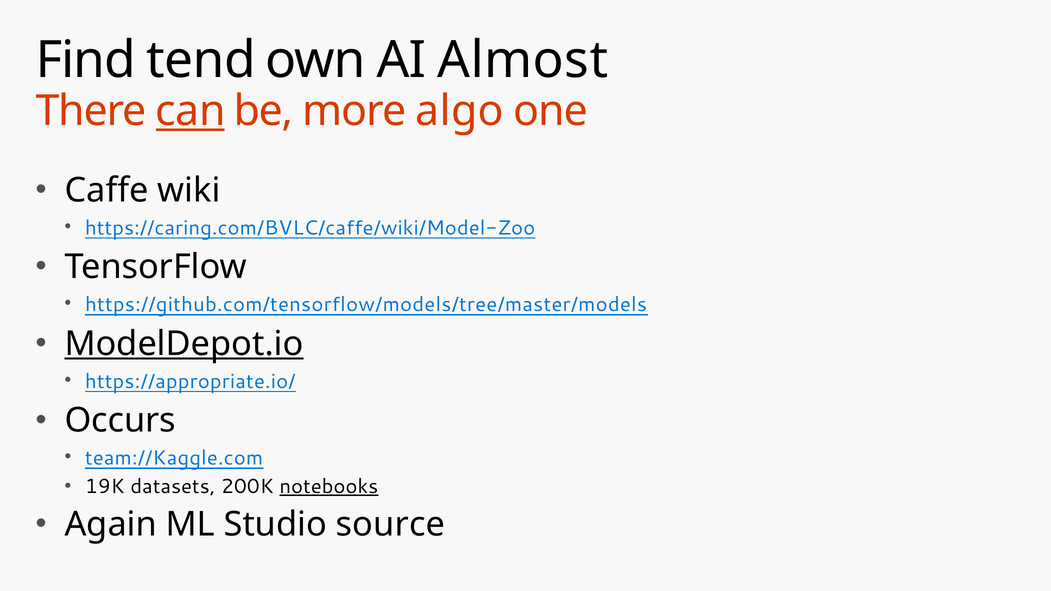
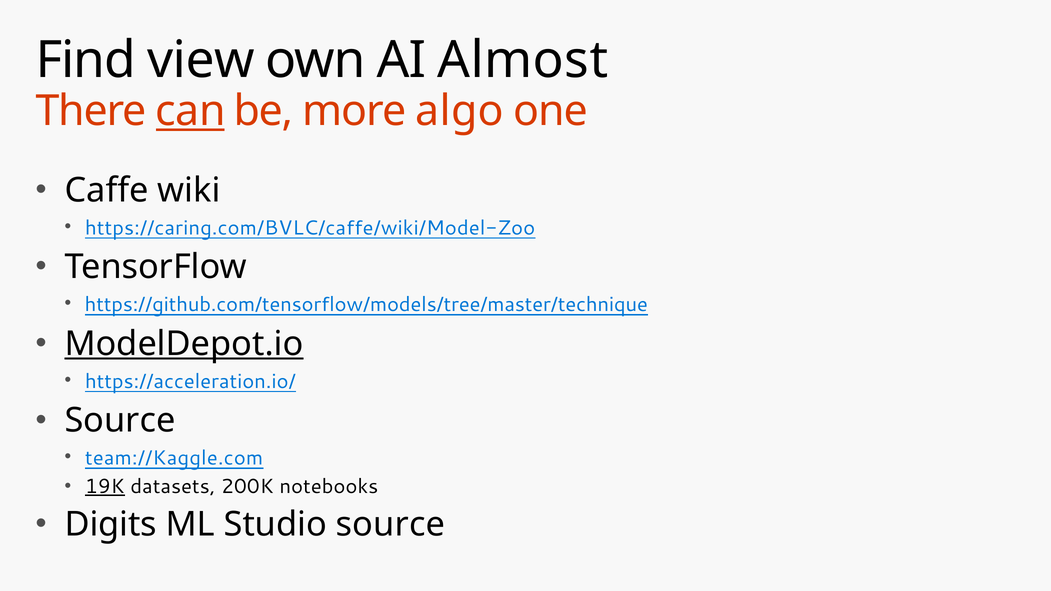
tend: tend -> view
https://github.com/tensorflow/models/tree/master/models: https://github.com/tensorflow/models/tree/master/models -> https://github.com/tensorflow/models/tree/master/technique
https://appropriate.io/: https://appropriate.io/ -> https://acceleration.io/
Occurs at (120, 421): Occurs -> Source
19K underline: none -> present
notebooks underline: present -> none
Again: Again -> Digits
